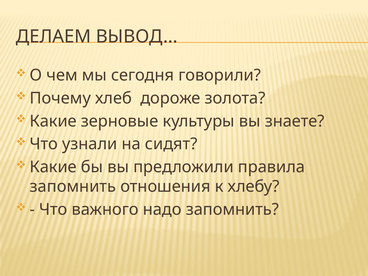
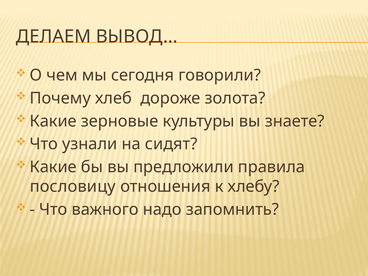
запомнить at (73, 187): запомнить -> пословицу
